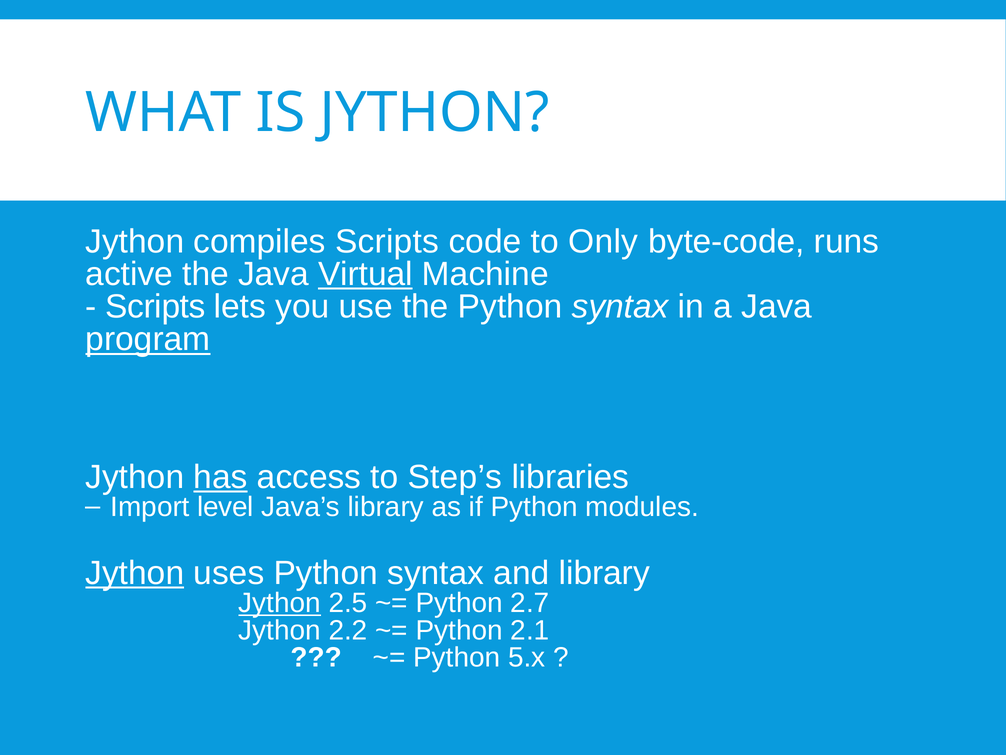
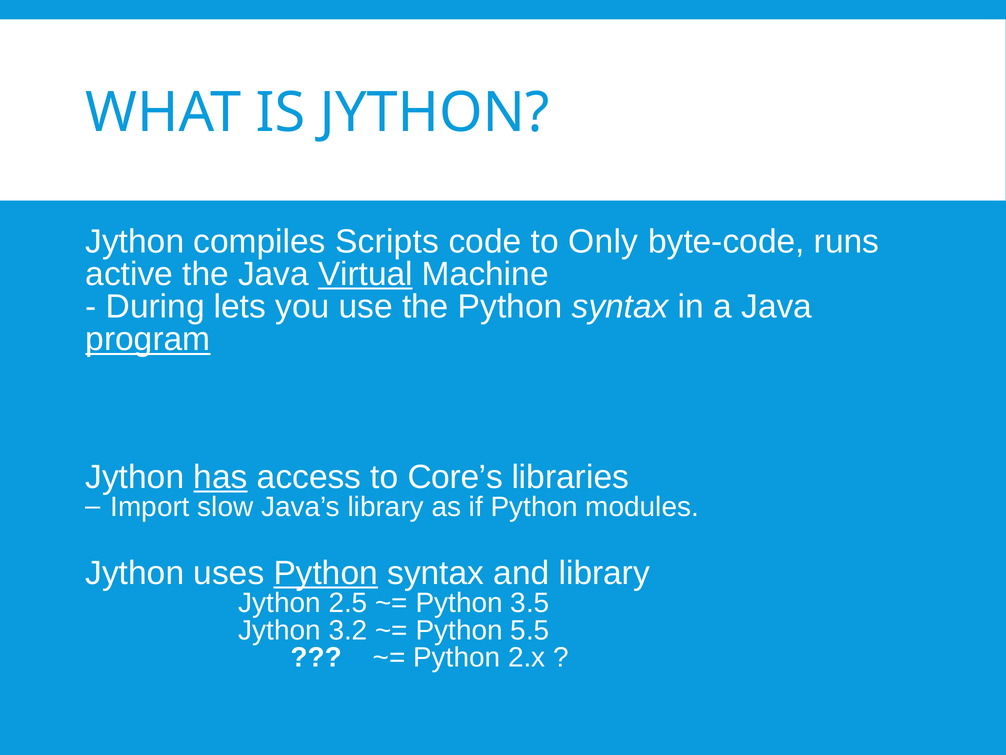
Scripts at (155, 307): Scripts -> During
Step’s: Step’s -> Core’s
level: level -> slow
Jython at (135, 573) underline: present -> none
Python at (326, 573) underline: none -> present
Jython at (280, 603) underline: present -> none
2.7: 2.7 -> 3.5
2.2: 2.2 -> 3.2
2.1: 2.1 -> 5.5
5.x: 5.x -> 2.x
